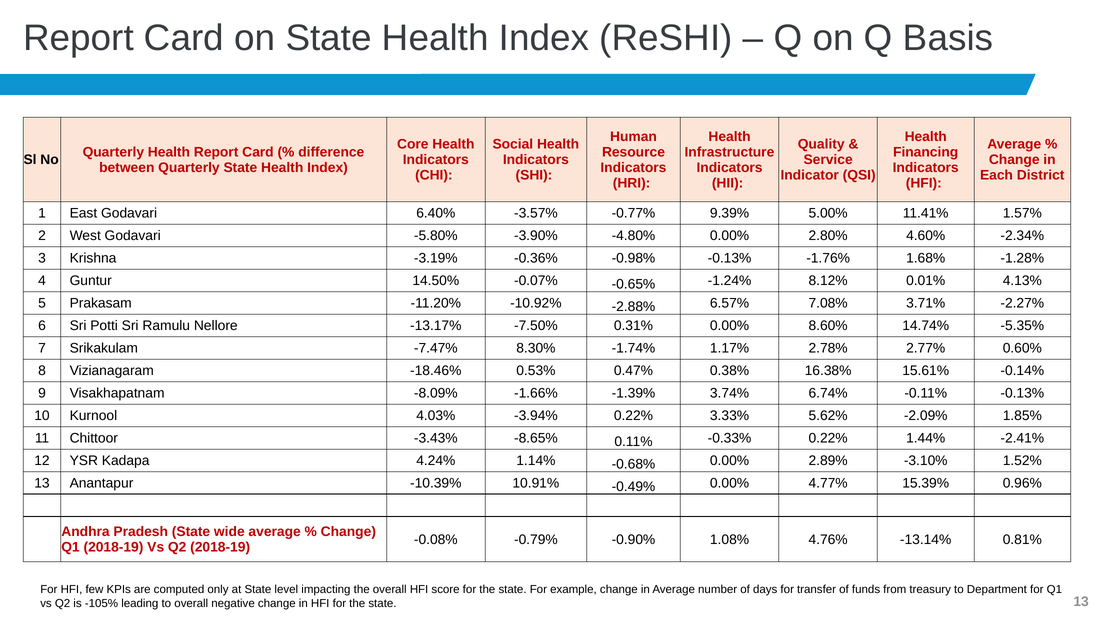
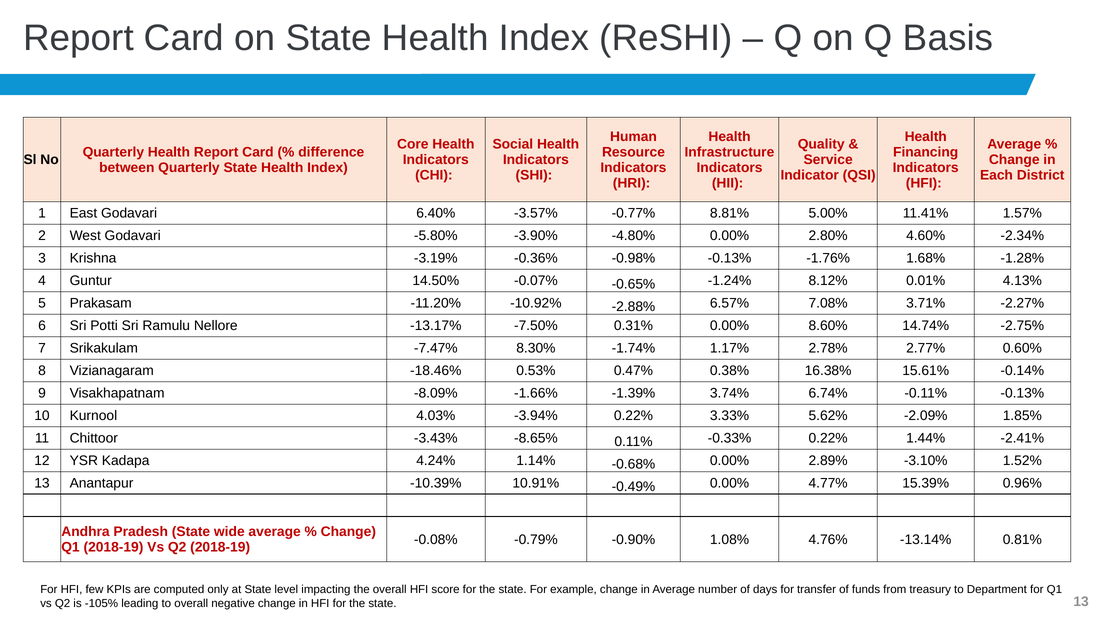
9.39%: 9.39% -> 8.81%
-5.35%: -5.35% -> -2.75%
